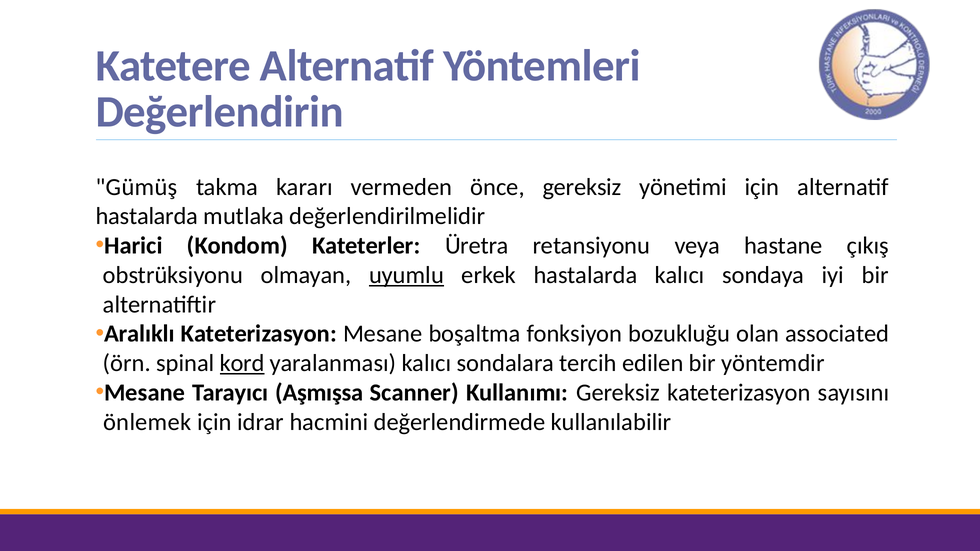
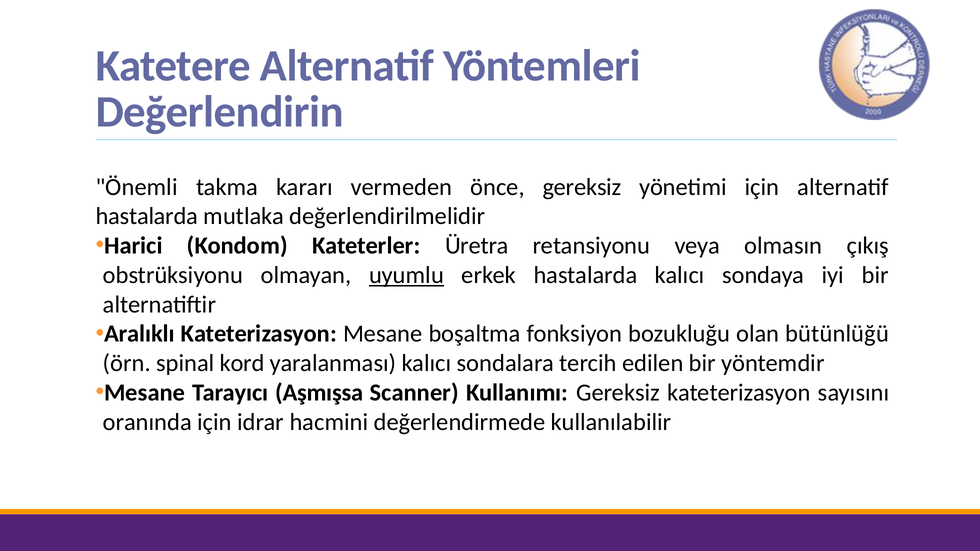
Gümüş: Gümüş -> Önemli
hastane: hastane -> olmasın
associated: associated -> bütünlüğü
kord underline: present -> none
önlemek: önlemek -> oranında
